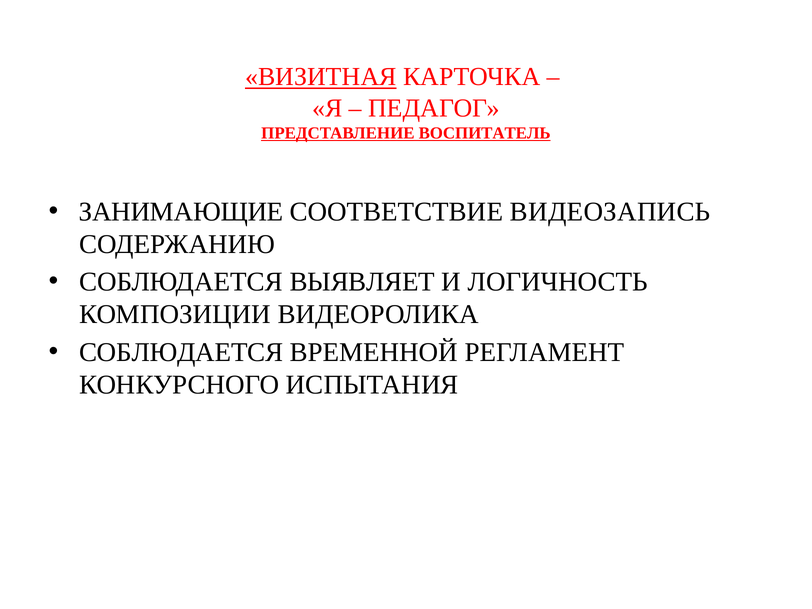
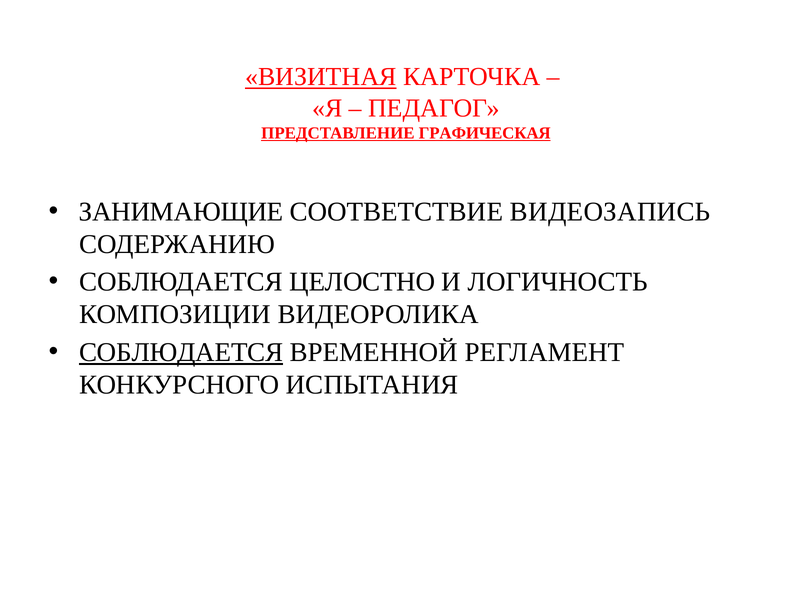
ВОСПИТАТЕЛЬ: ВОСПИТАТЕЛЬ -> ГРАФИЧЕСКАЯ
ВЫЯВЛЯЕТ: ВЫЯВЛЯЕТ -> ЦЕЛОСТНО
СОБЛЮДАЕТСЯ at (181, 352) underline: none -> present
